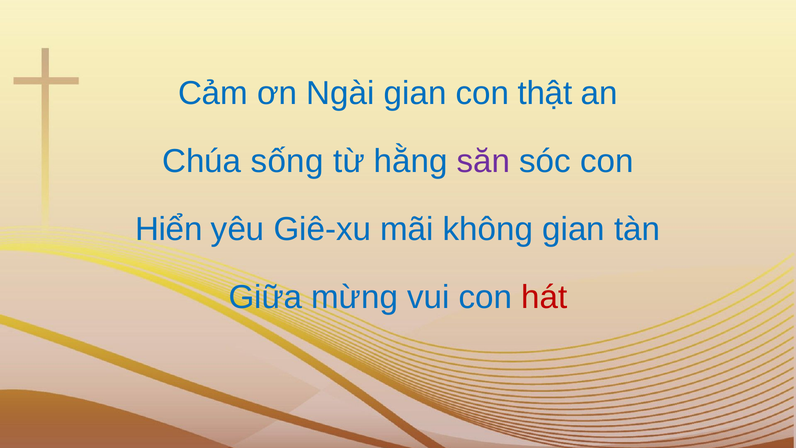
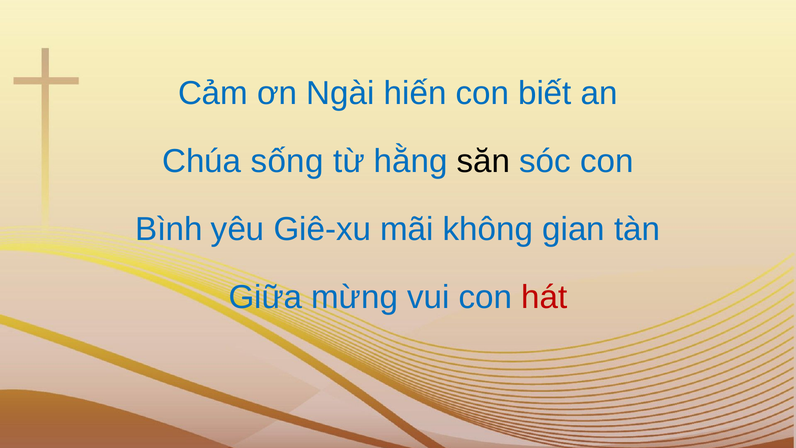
Ngài gian: gian -> hiến
thật: thật -> biết
săn colour: purple -> black
Hiển: Hiển -> Bình
